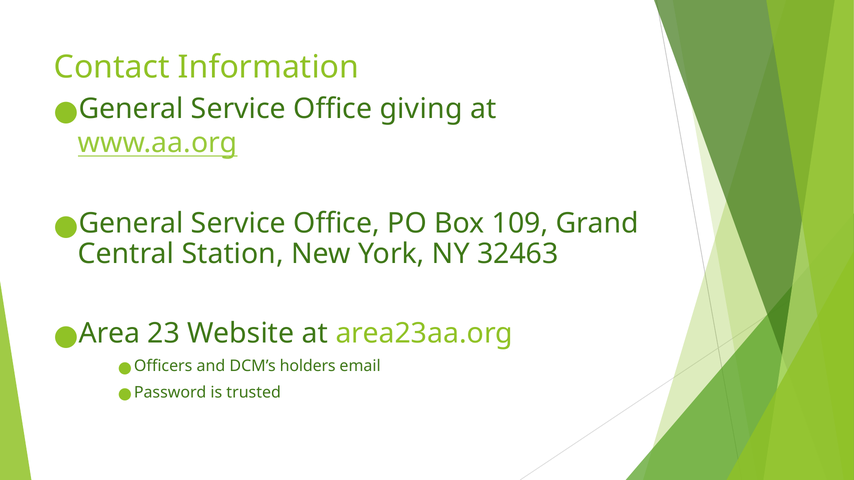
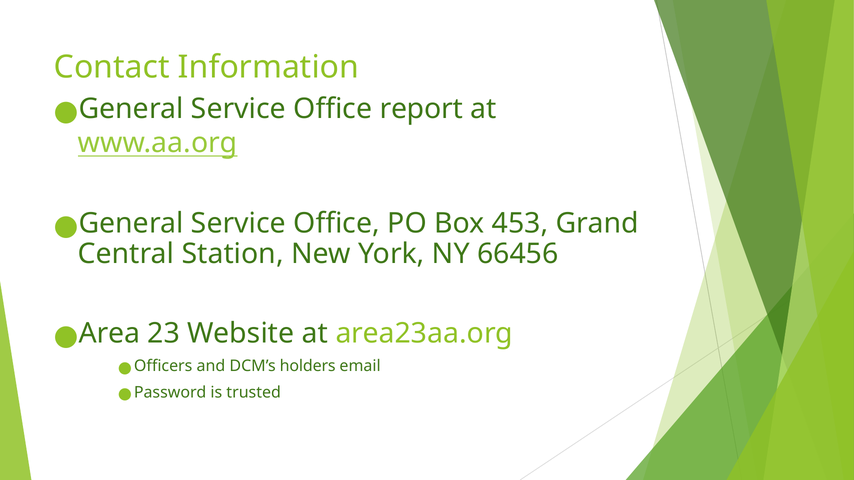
giving: giving -> report
109: 109 -> 453
32463: 32463 -> 66456
